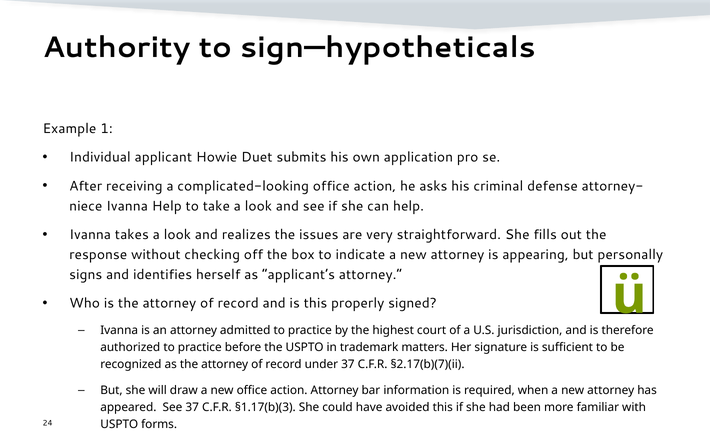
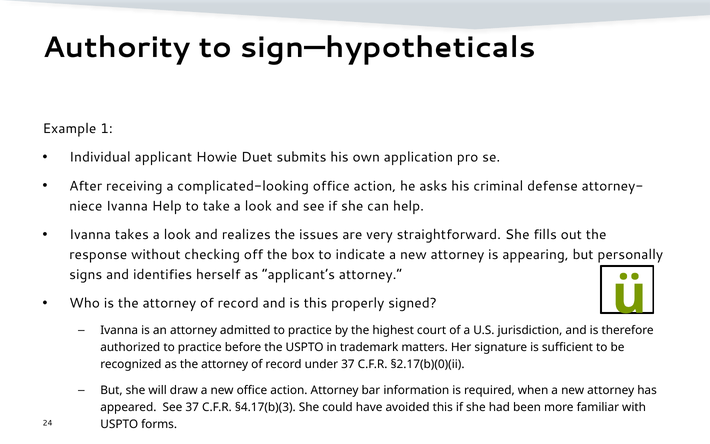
§2.17(b)(7)(ii: §2.17(b)(7)(ii -> §2.17(b)(0)(ii
§1.17(b)(3: §1.17(b)(3 -> §4.17(b)(3
